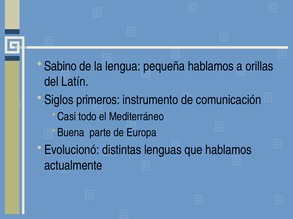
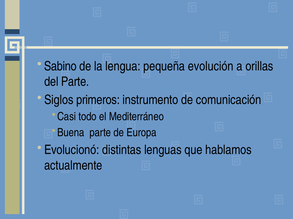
pequeña hablamos: hablamos -> evolución
del Latín: Latín -> Parte
